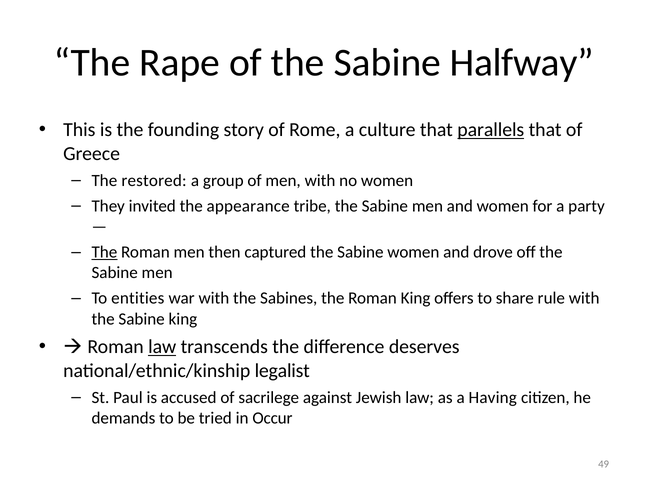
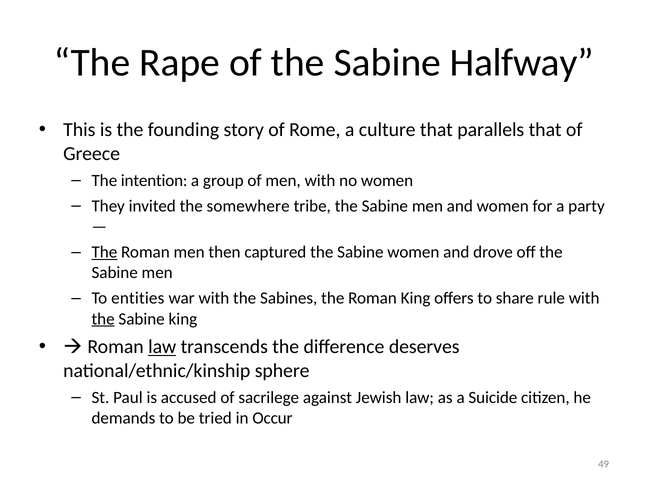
parallels underline: present -> none
restored: restored -> intention
appearance: appearance -> somewhere
the at (103, 319) underline: none -> present
legalist: legalist -> sphere
Having: Having -> Suicide
